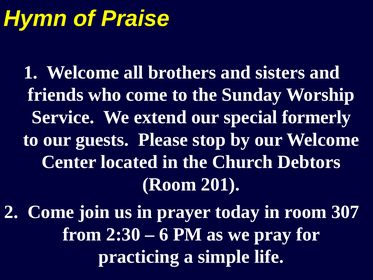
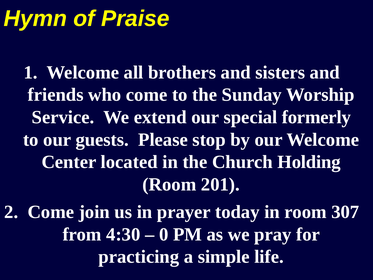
Debtors: Debtors -> Holding
2:30: 2:30 -> 4:30
6: 6 -> 0
